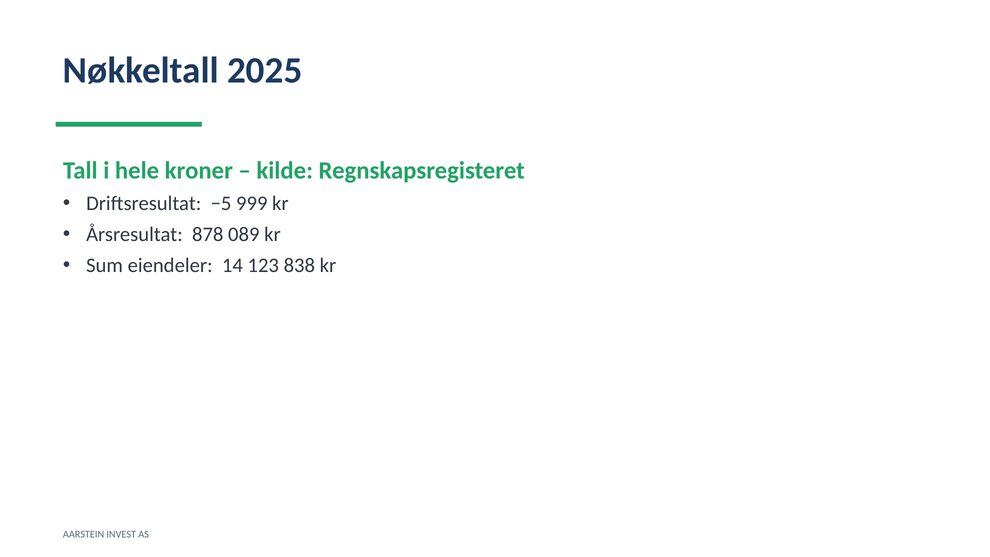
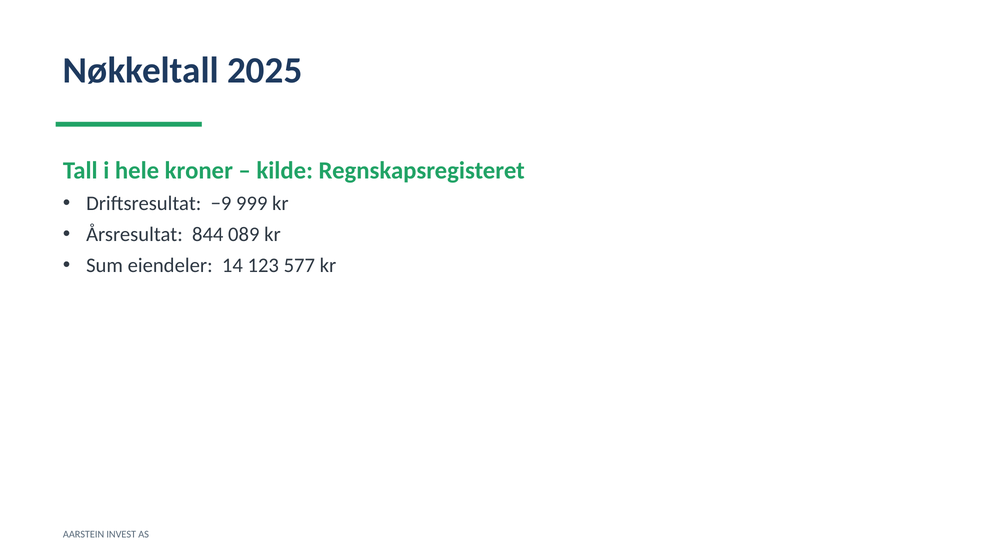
−5: −5 -> −9
878: 878 -> 844
838: 838 -> 577
